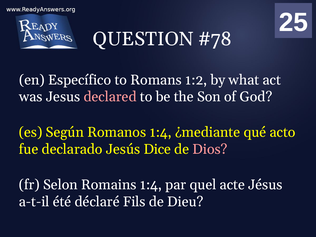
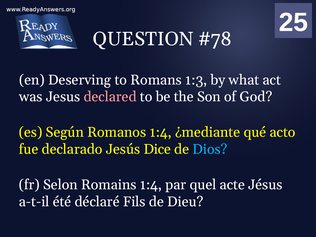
Específico: Específico -> Deserving
1:2: 1:2 -> 1:3
Dios colour: pink -> light blue
